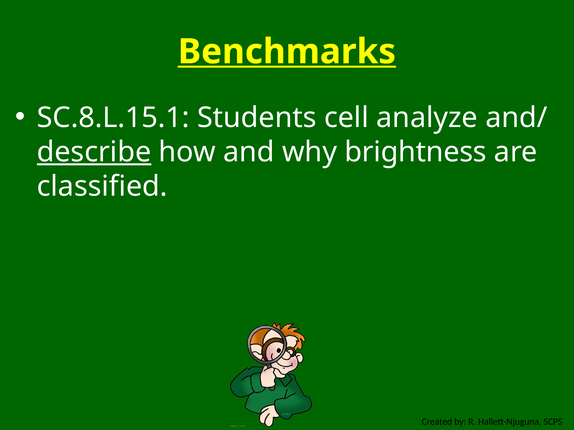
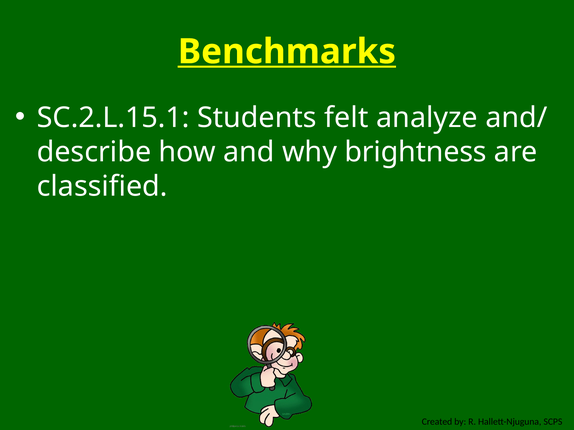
SC.8.L.15.1: SC.8.L.15.1 -> SC.2.L.15.1
cell: cell -> felt
describe underline: present -> none
